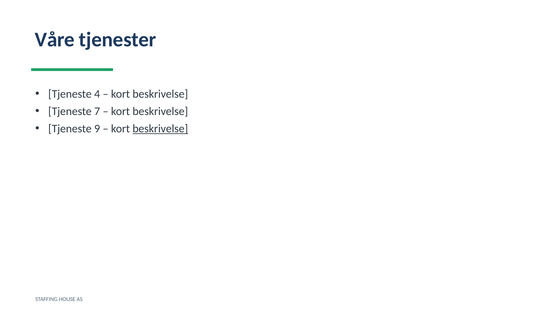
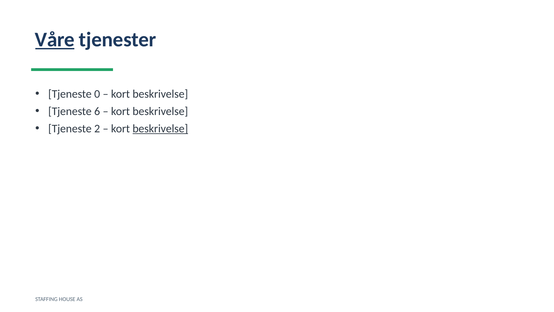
Våre underline: none -> present
4: 4 -> 0
7: 7 -> 6
9: 9 -> 2
